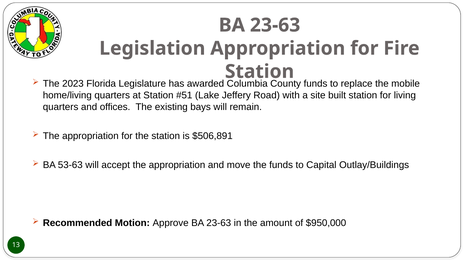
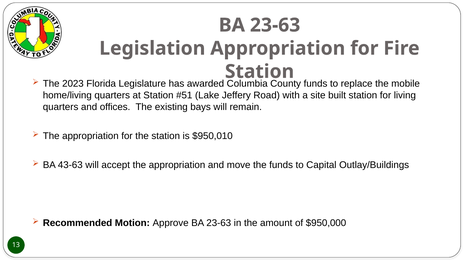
$506,891: $506,891 -> $950,010
53-63: 53-63 -> 43-63
